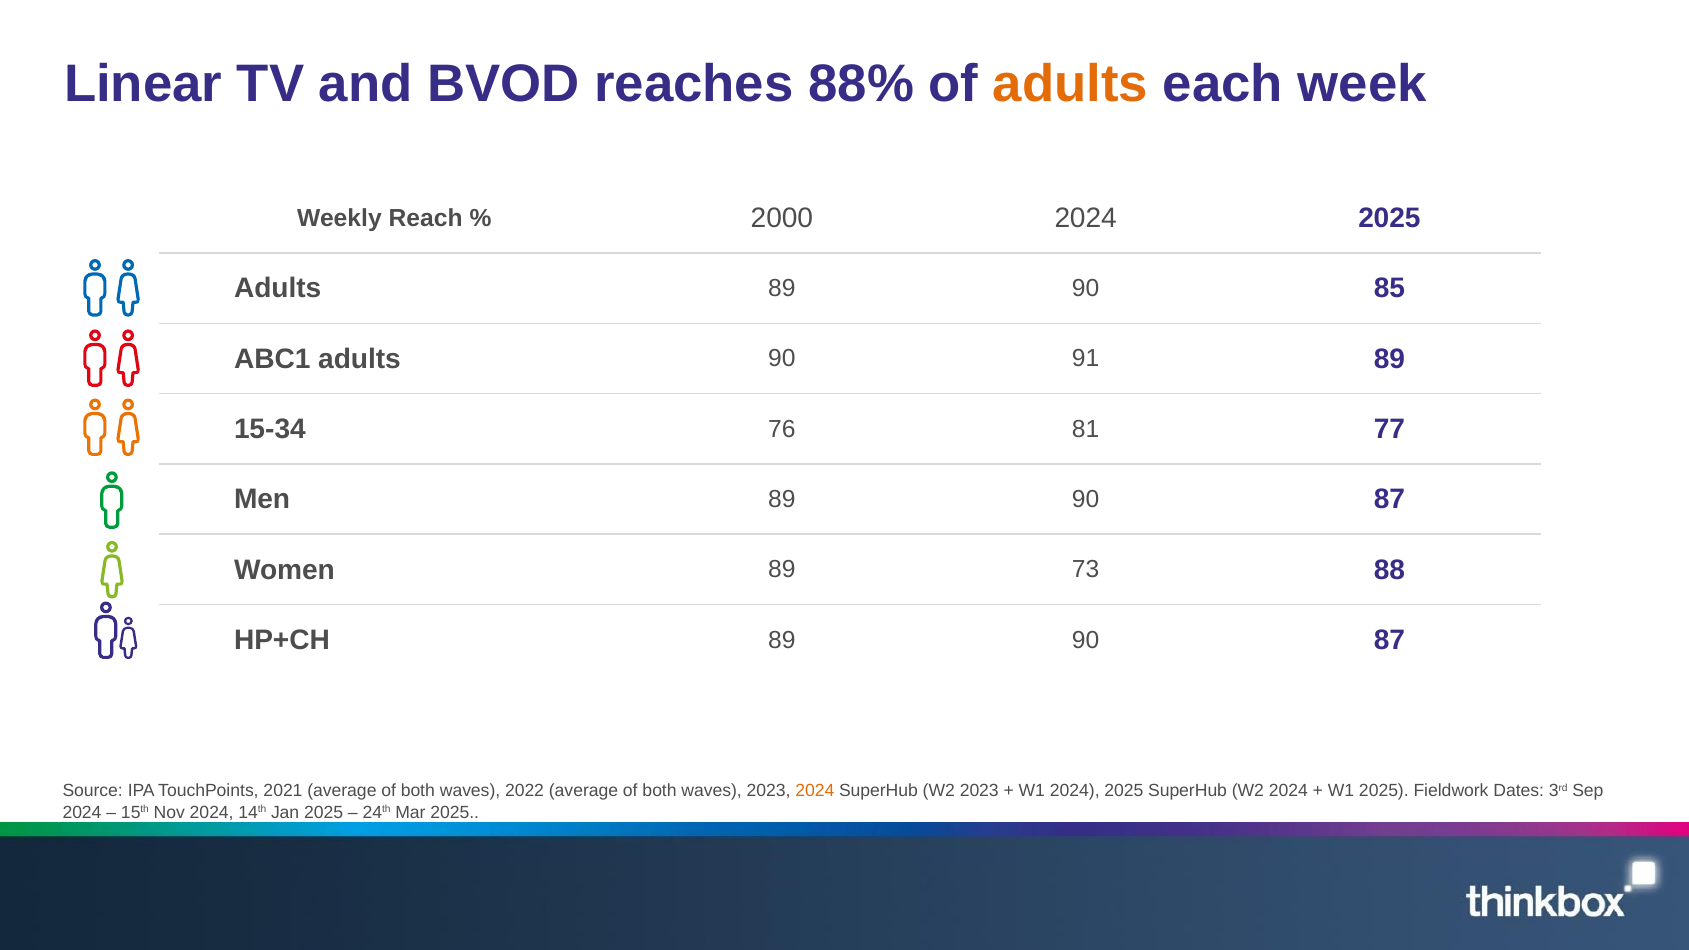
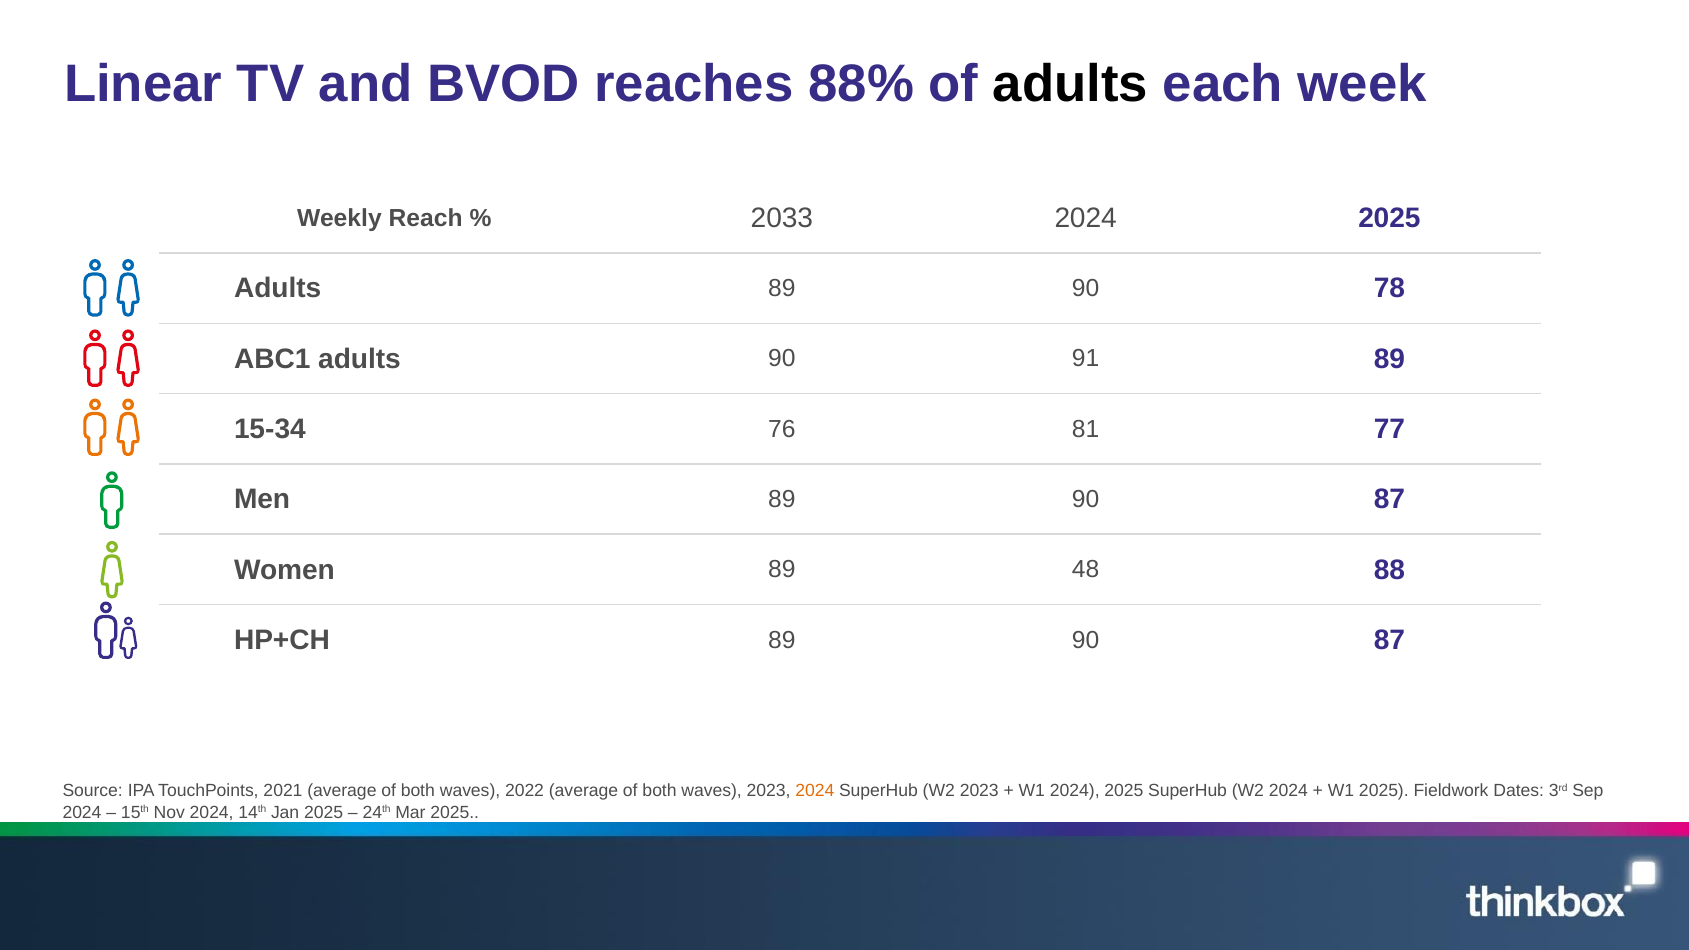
adults at (1071, 84) colour: orange -> black
2000: 2000 -> 2033
85: 85 -> 78
73: 73 -> 48
